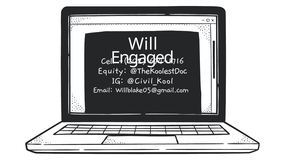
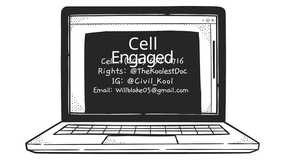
Will at (143, 44): Will -> Cell
Equity: Equity -> Rights
